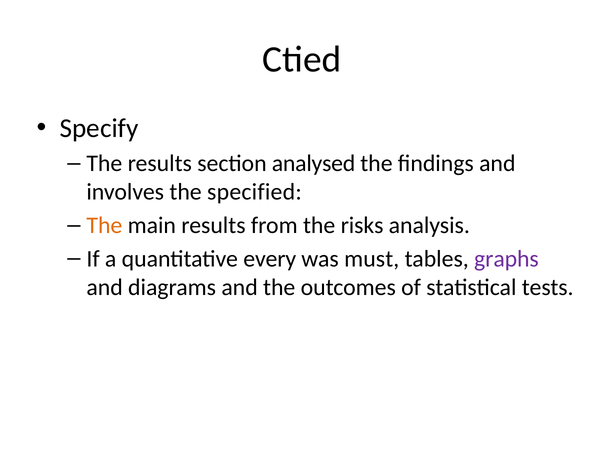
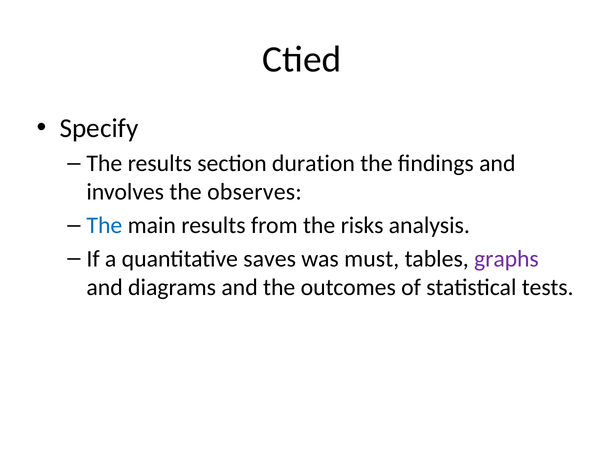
analysed: analysed -> duration
specified: specified -> observes
The at (104, 225) colour: orange -> blue
every: every -> saves
